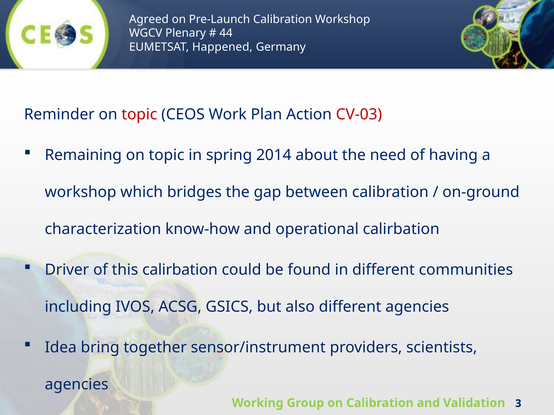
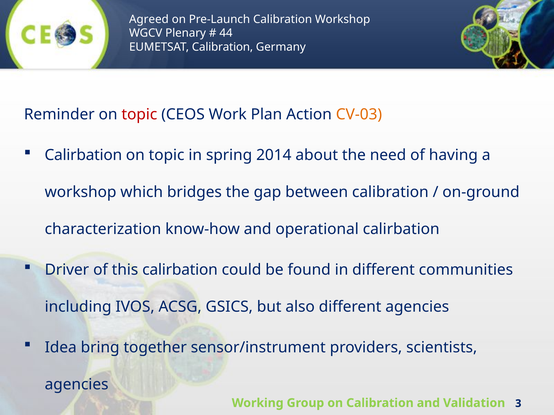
EUMETSAT Happened: Happened -> Calibration
CV-03 colour: red -> orange
Remaining at (83, 155): Remaining -> Calirbation
